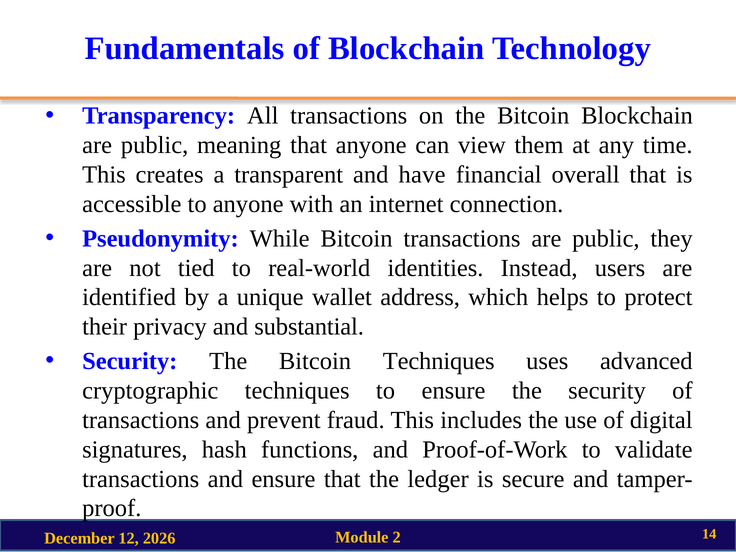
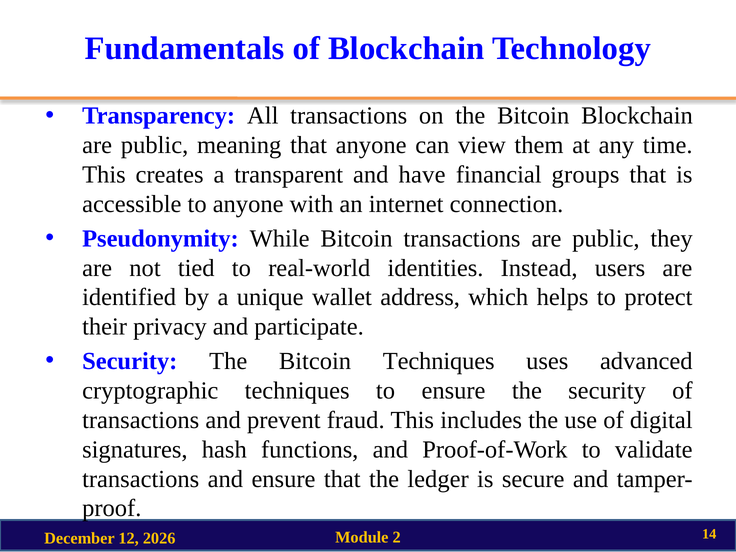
financial overall: overall -> groups
substantial: substantial -> participate
